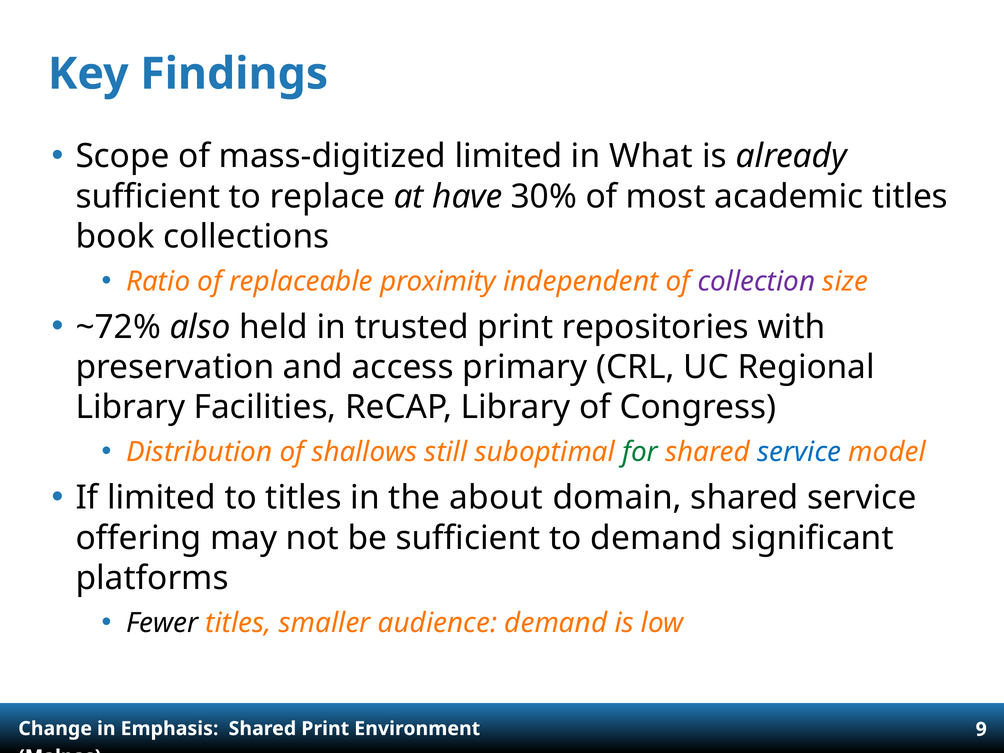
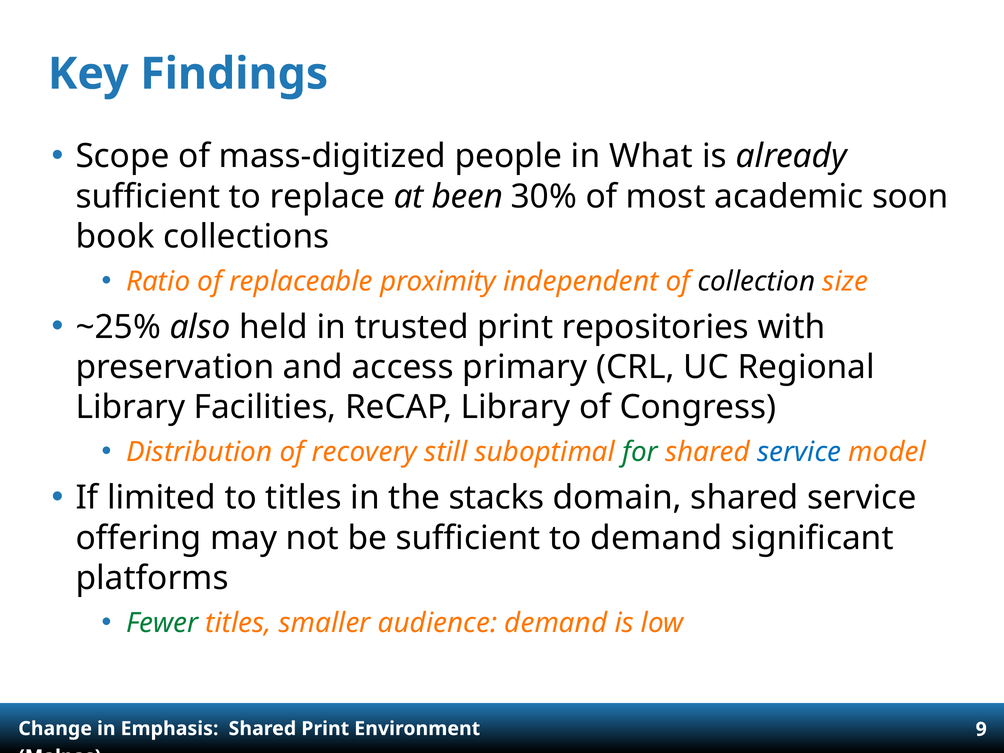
mass-digitized limited: limited -> people
have: have -> been
academic titles: titles -> soon
collection colour: purple -> black
~72%: ~72% -> ~25%
shallows: shallows -> recovery
about: about -> stacks
Fewer colour: black -> green
